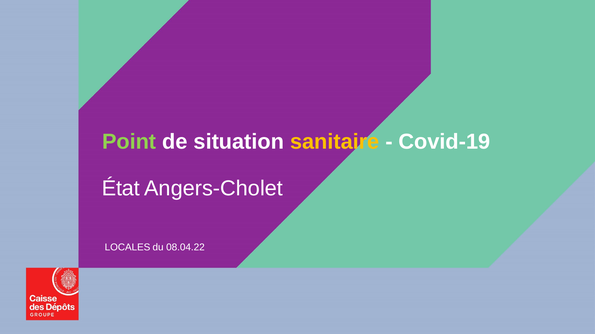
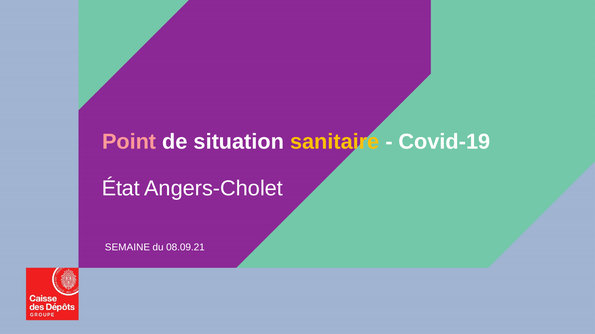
Point colour: light green -> pink
LOCALES: LOCALES -> SEMAINE
08.04.22: 08.04.22 -> 08.09.21
